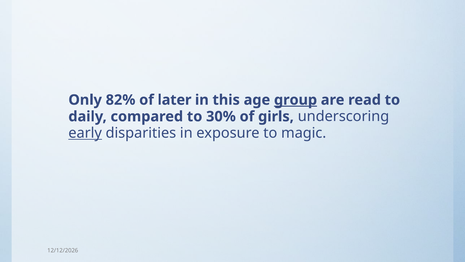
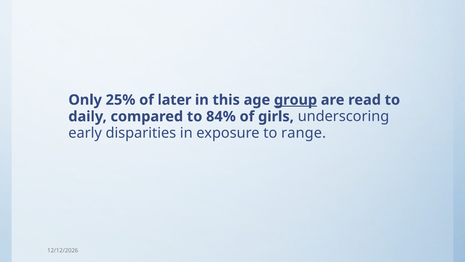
82%: 82% -> 25%
30%: 30% -> 84%
early underline: present -> none
magic: magic -> range
